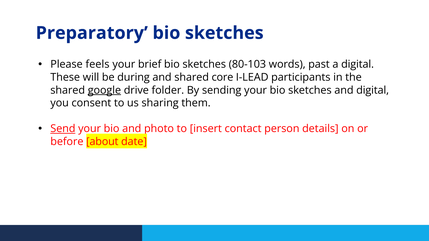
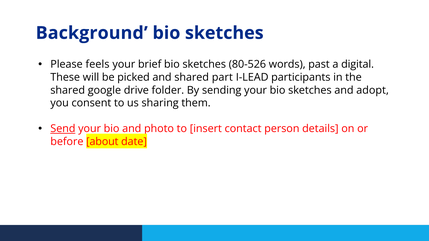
Preparatory: Preparatory -> Background
80-103: 80-103 -> 80-526
during: during -> picked
core: core -> part
google underline: present -> none
and digital: digital -> adopt
